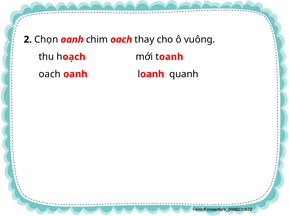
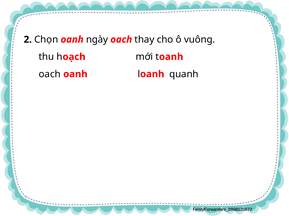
chim: chim -> ngày
